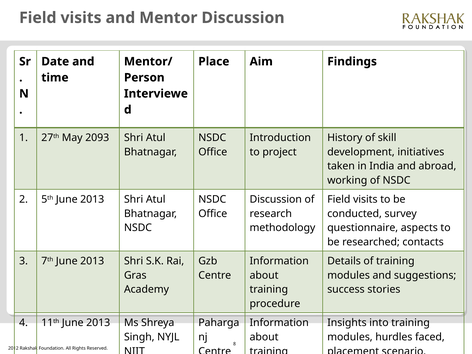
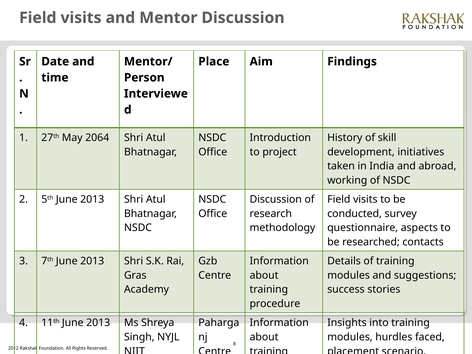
2093: 2093 -> 2064
